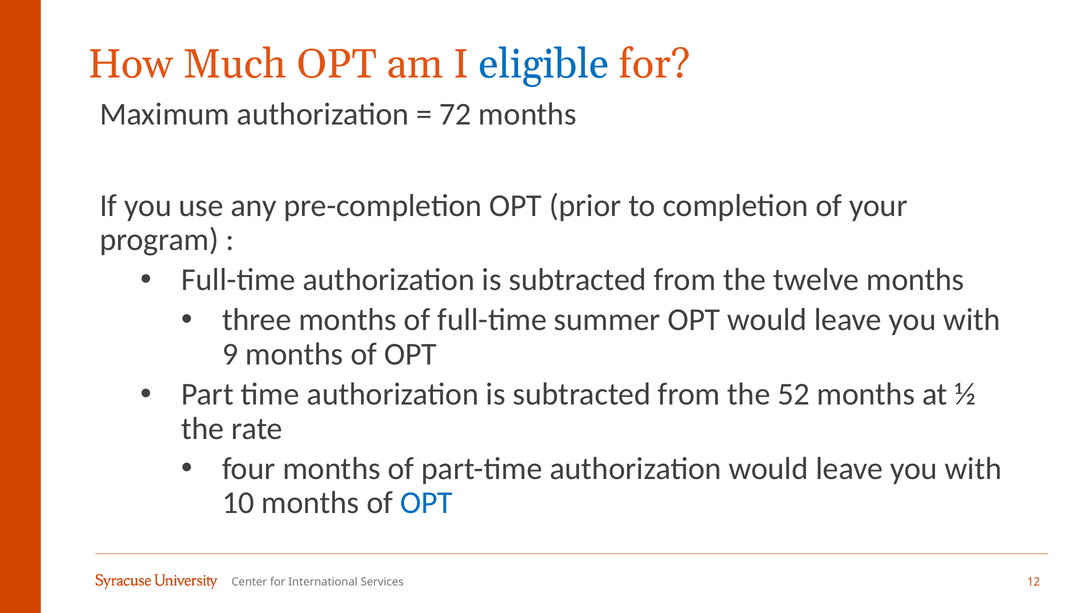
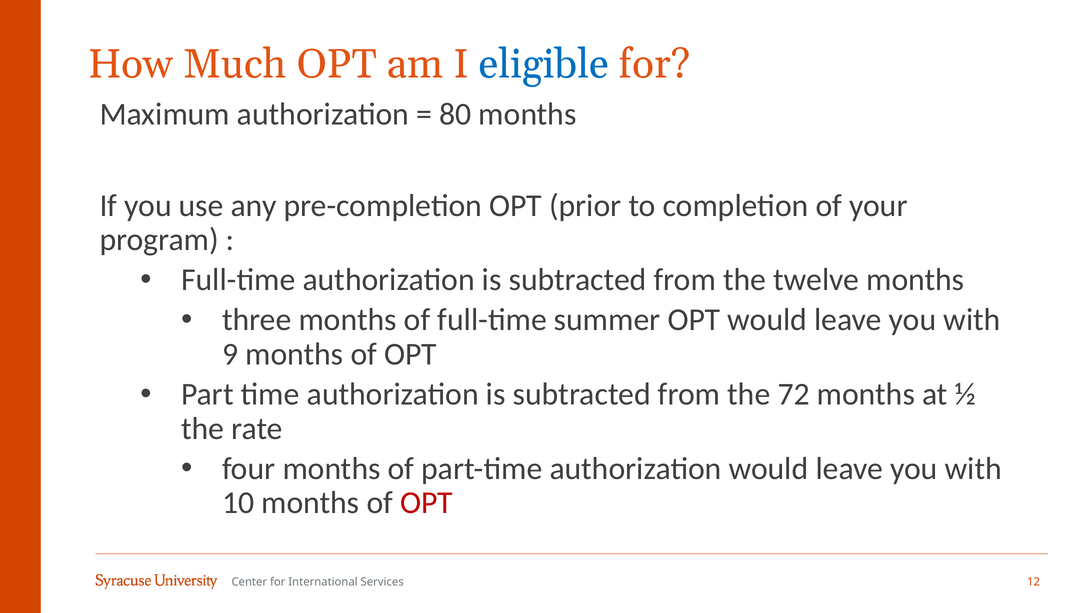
72: 72 -> 80
52: 52 -> 72
OPT at (427, 503) colour: blue -> red
